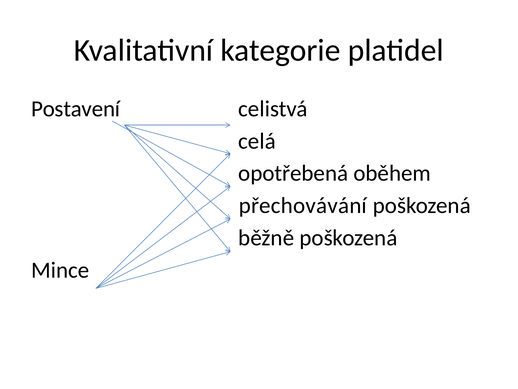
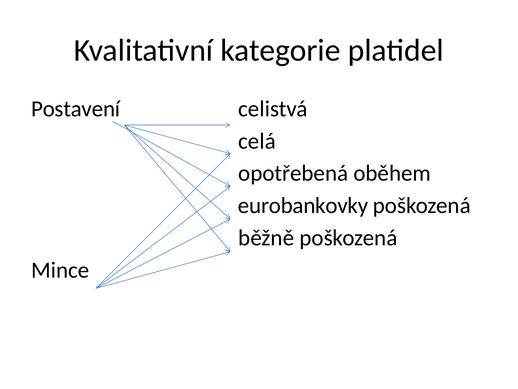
přechovávání: přechovávání -> eurobankovky
